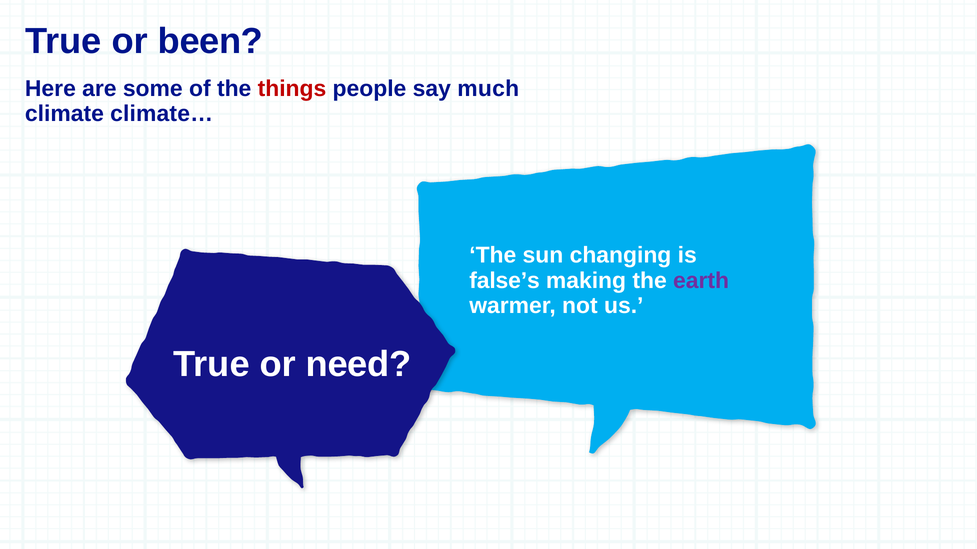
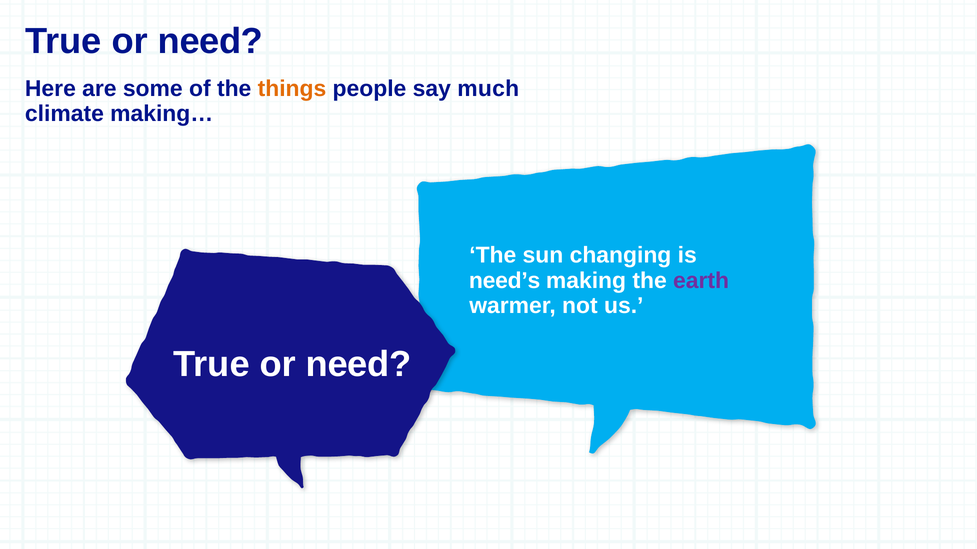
been at (210, 42): been -> need
things colour: red -> orange
climate…: climate… -> making…
false’s: false’s -> need’s
